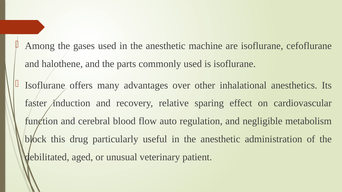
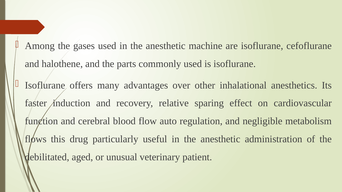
block: block -> flows
